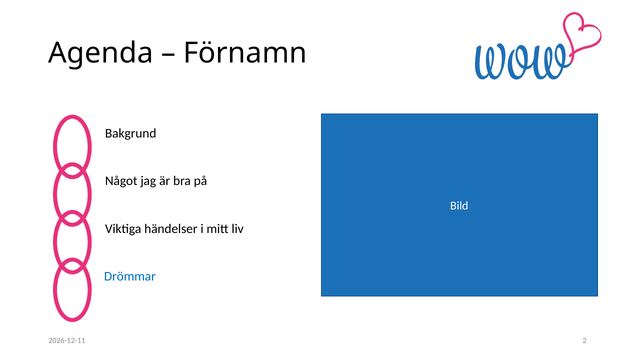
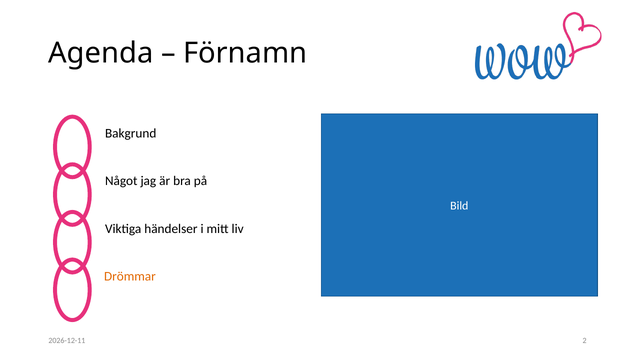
Drömmar colour: blue -> orange
